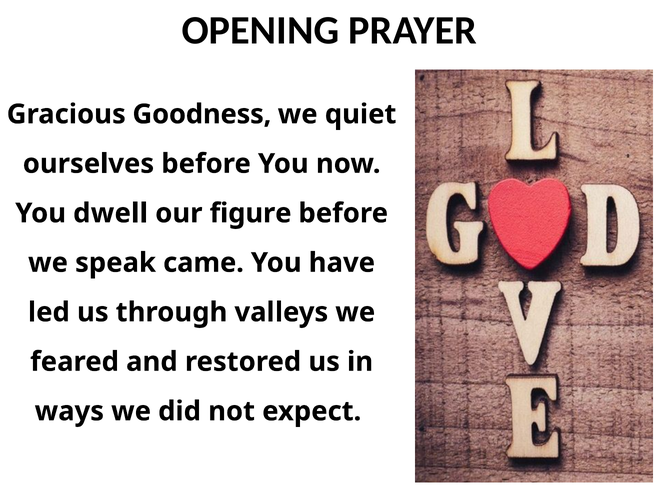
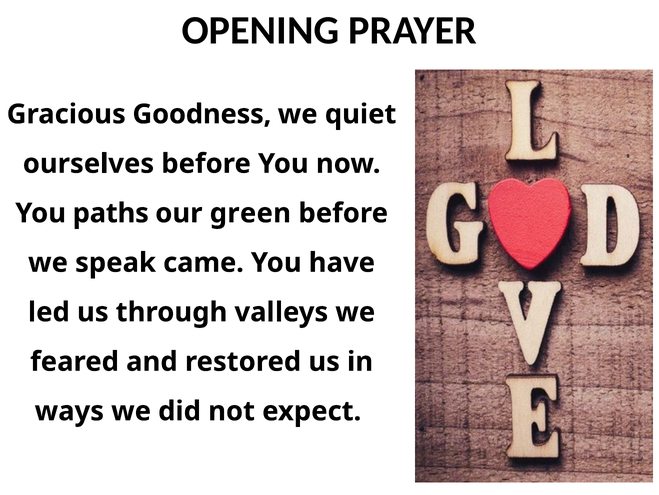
dwell: dwell -> paths
figure: figure -> green
